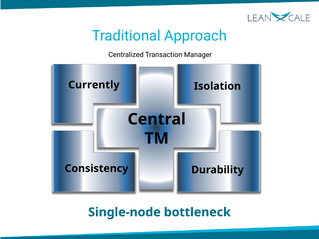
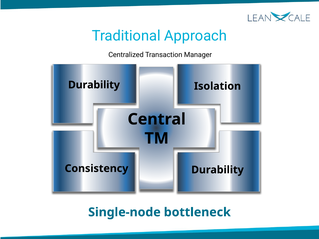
Currently at (94, 85): Currently -> Durability
